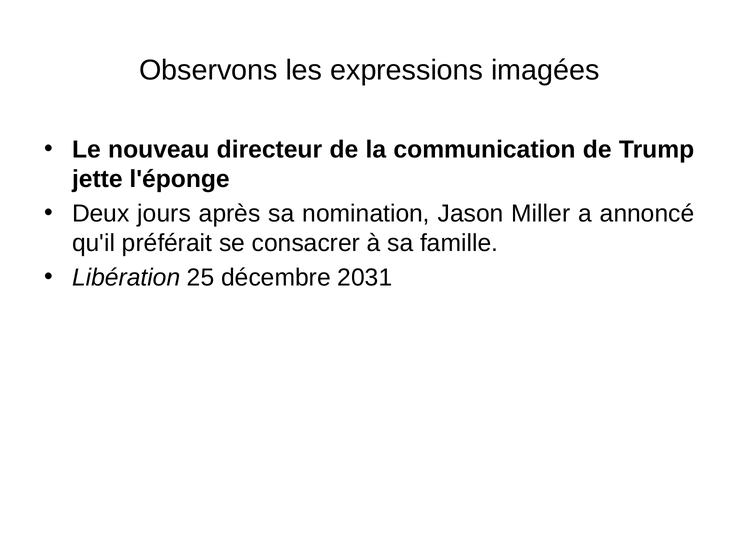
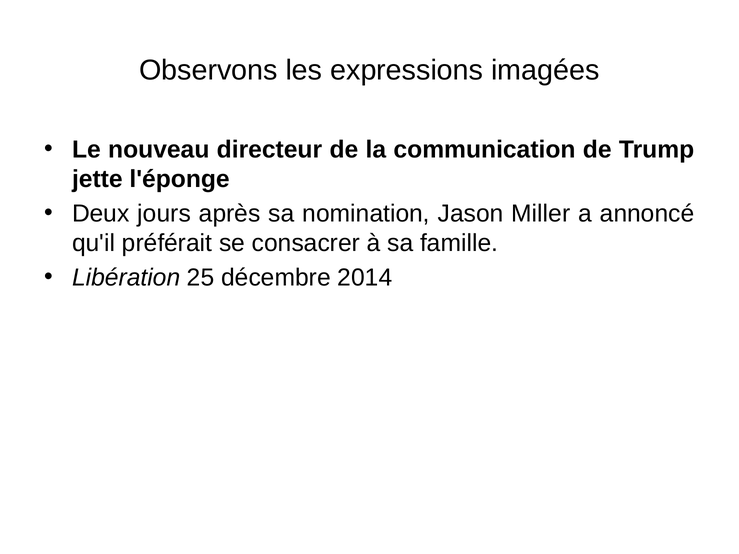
2031: 2031 -> 2014
